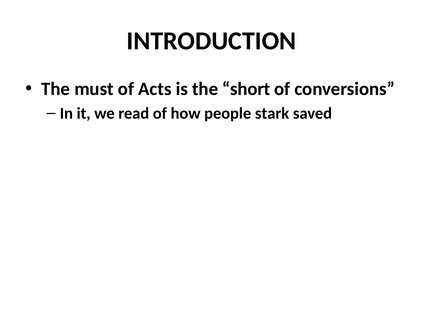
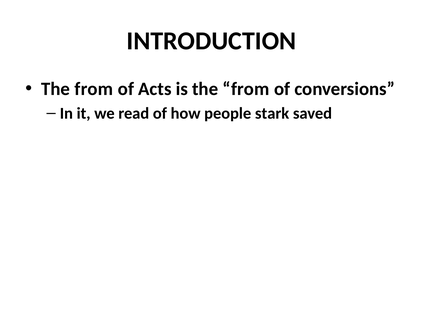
must at (94, 89): must -> from
is the short: short -> from
